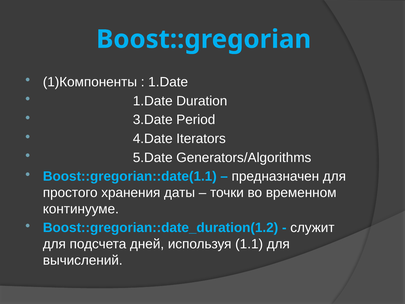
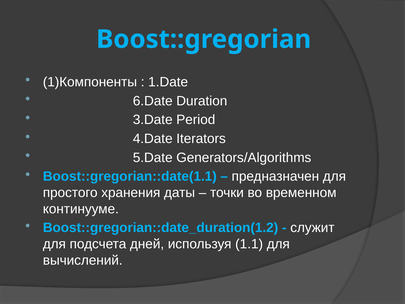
1.Date at (153, 101): 1.Date -> 6.Date
